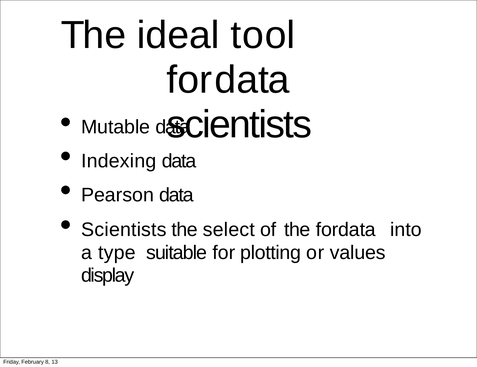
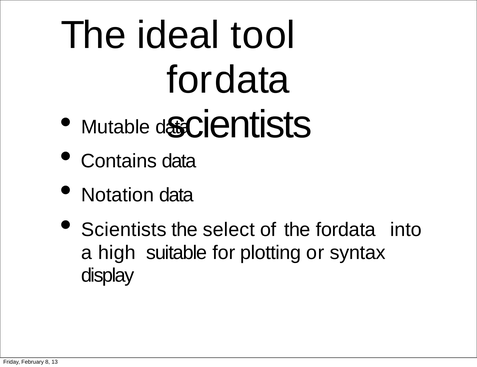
Indexing: Indexing -> Contains
Pearson: Pearson -> Notation
type: type -> high
values: values -> syntax
